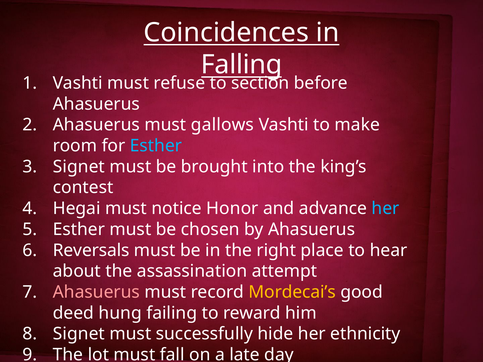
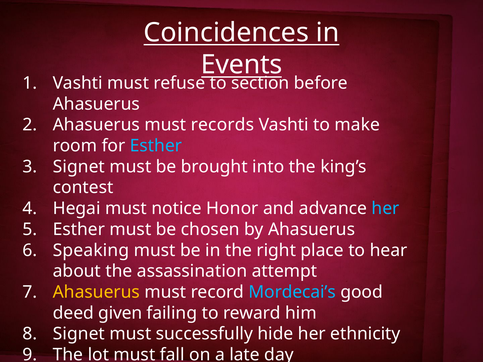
Falling: Falling -> Events
gallows: gallows -> records
Reversals: Reversals -> Speaking
Ahasuerus at (96, 292) colour: pink -> yellow
Mordecai’s colour: yellow -> light blue
hung: hung -> given
